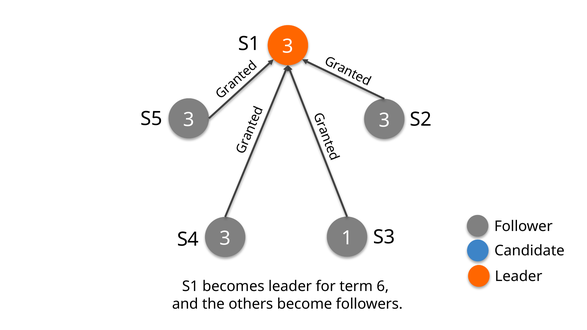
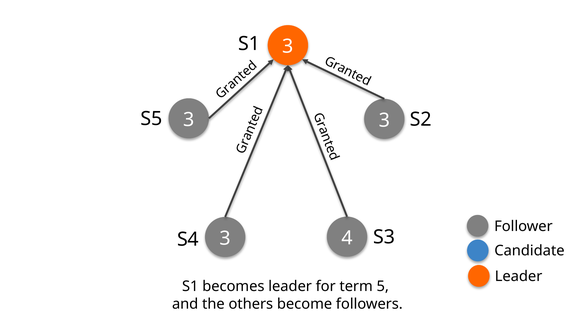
1: 1 -> 4
6: 6 -> 5
